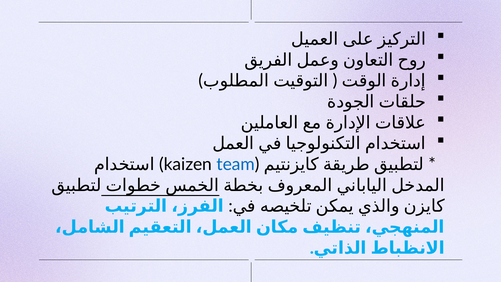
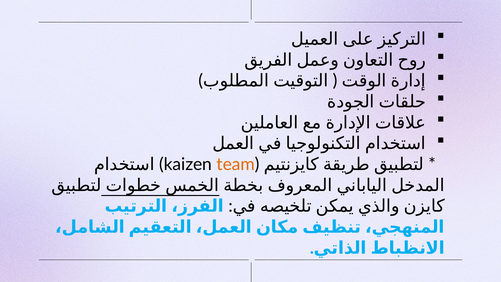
team colour: blue -> orange
